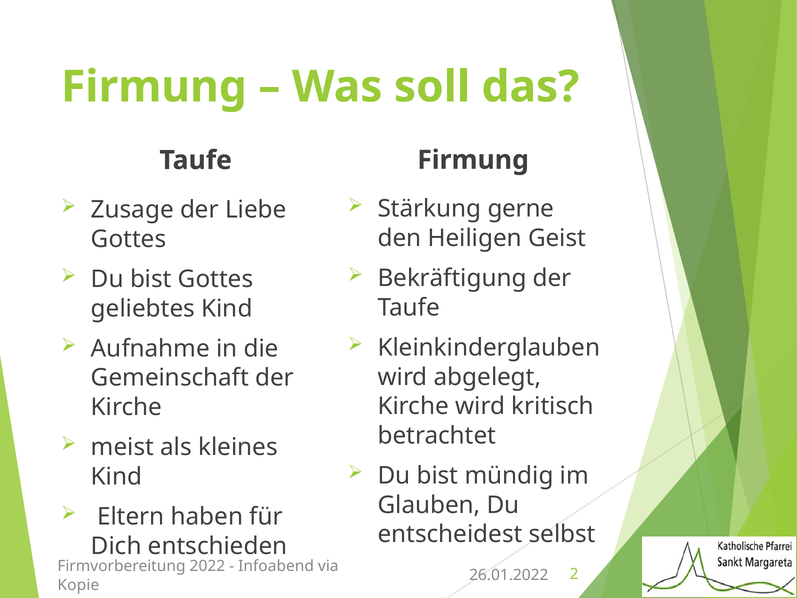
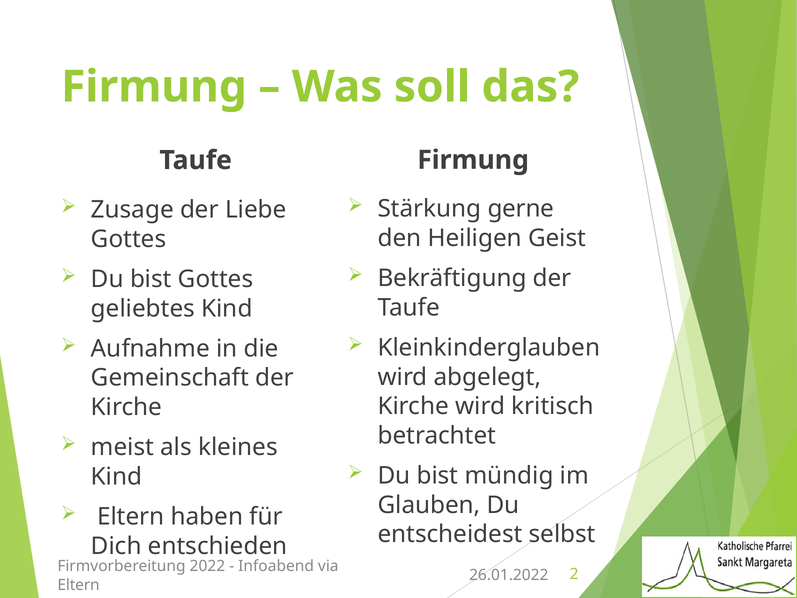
Kopie at (78, 585): Kopie -> Eltern
